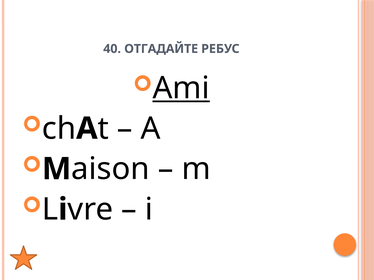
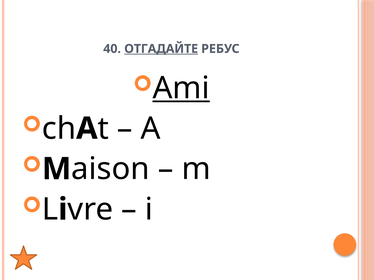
ОТГАДАЙТЕ underline: none -> present
